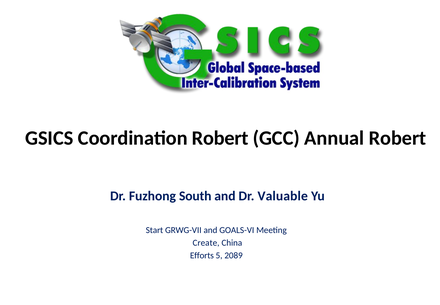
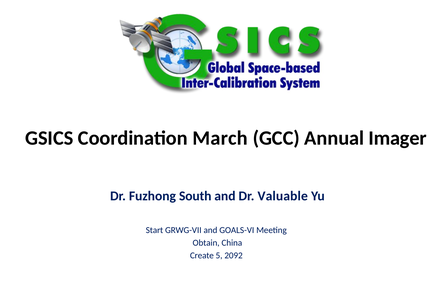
Coordination Robert: Robert -> March
Annual Robert: Robert -> Imager
Create: Create -> Obtain
Efforts: Efforts -> Create
2089: 2089 -> 2092
